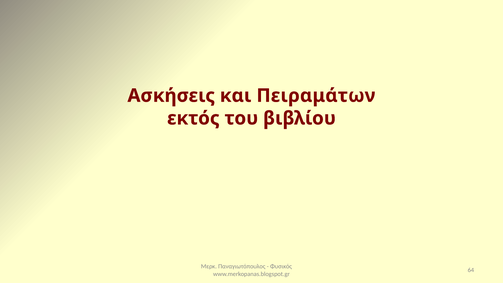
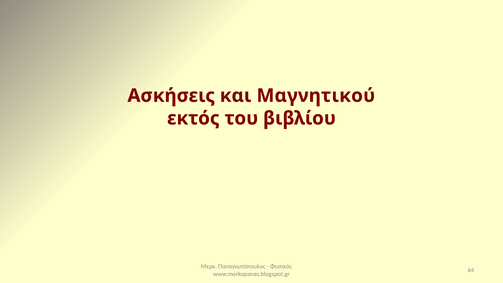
Πειραμάτων: Πειραμάτων -> Μαγνητικού
